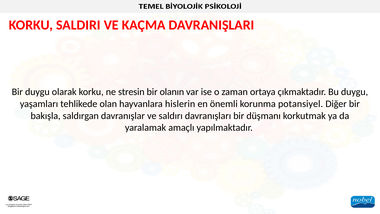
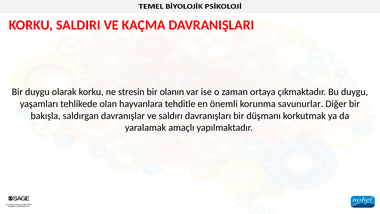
hislerin: hislerin -> tehditle
potansiyel: potansiyel -> savunurlar
